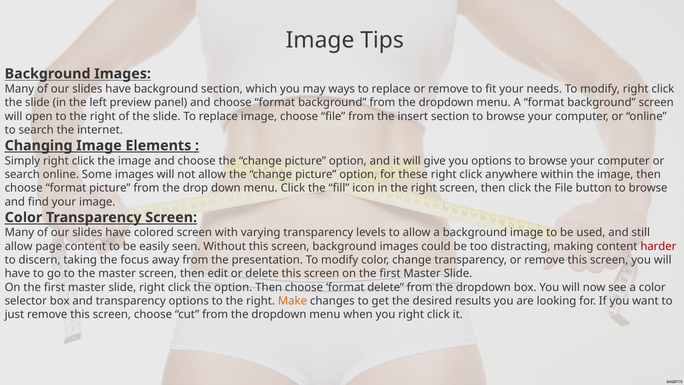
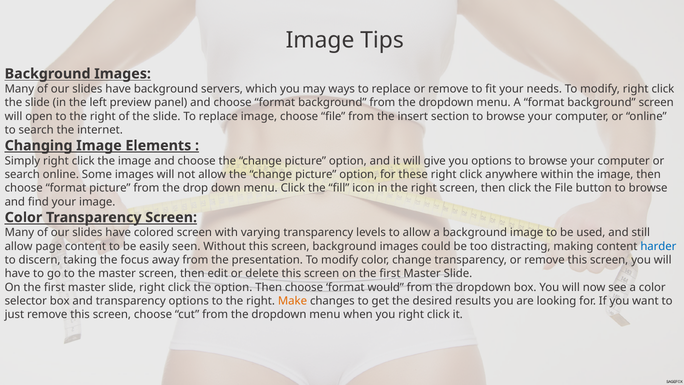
background section: section -> servers
harder colour: red -> blue
format delete: delete -> would
